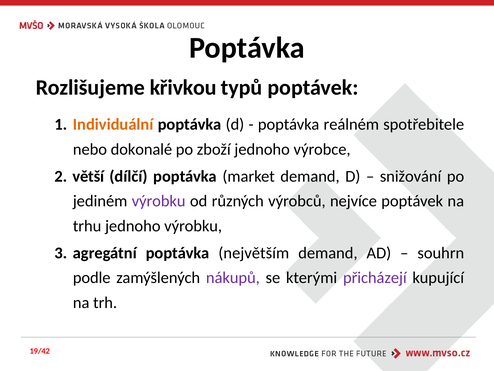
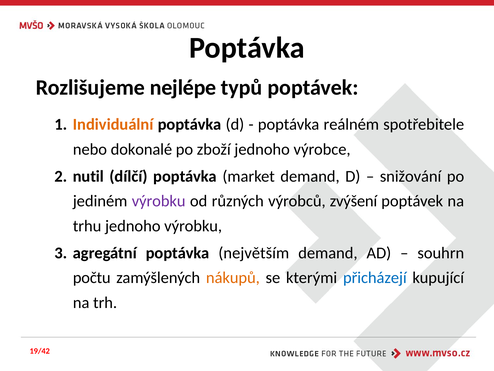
křivkou: křivkou -> nejlépe
větší: větší -> nutil
nejvíce: nejvíce -> zvýšení
podle: podle -> počtu
nákupů colour: purple -> orange
přicházejí colour: purple -> blue
